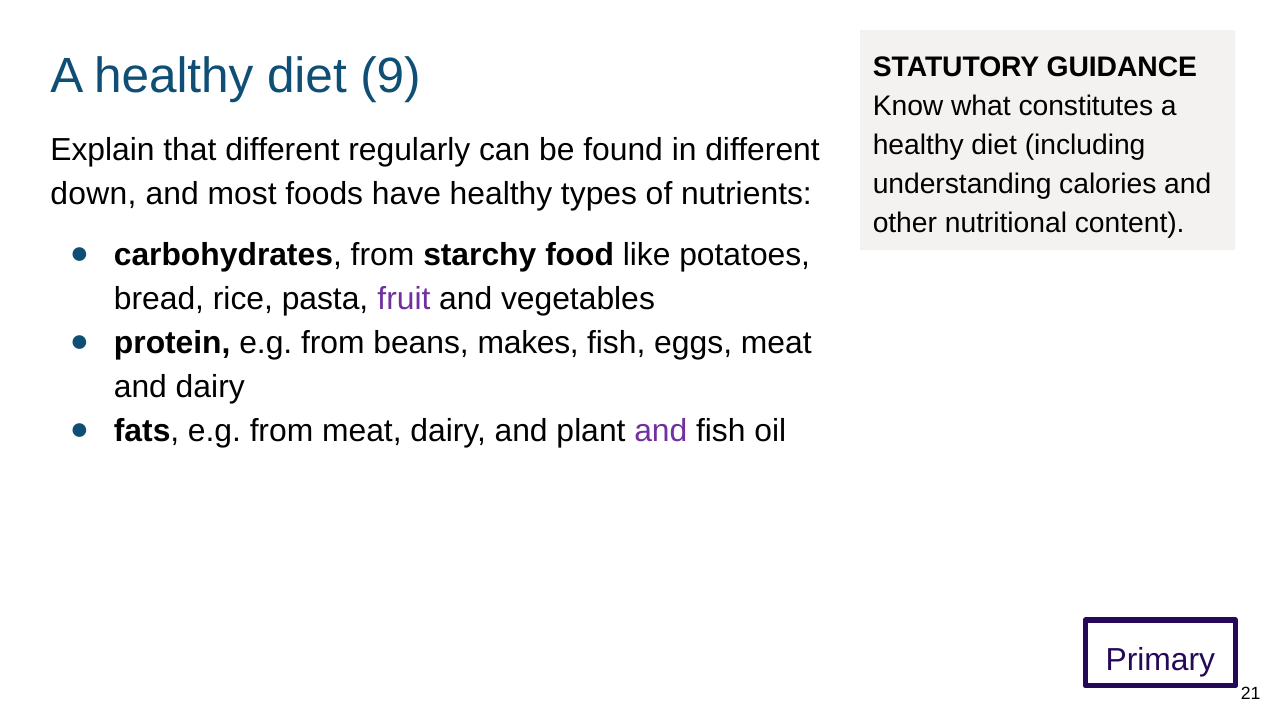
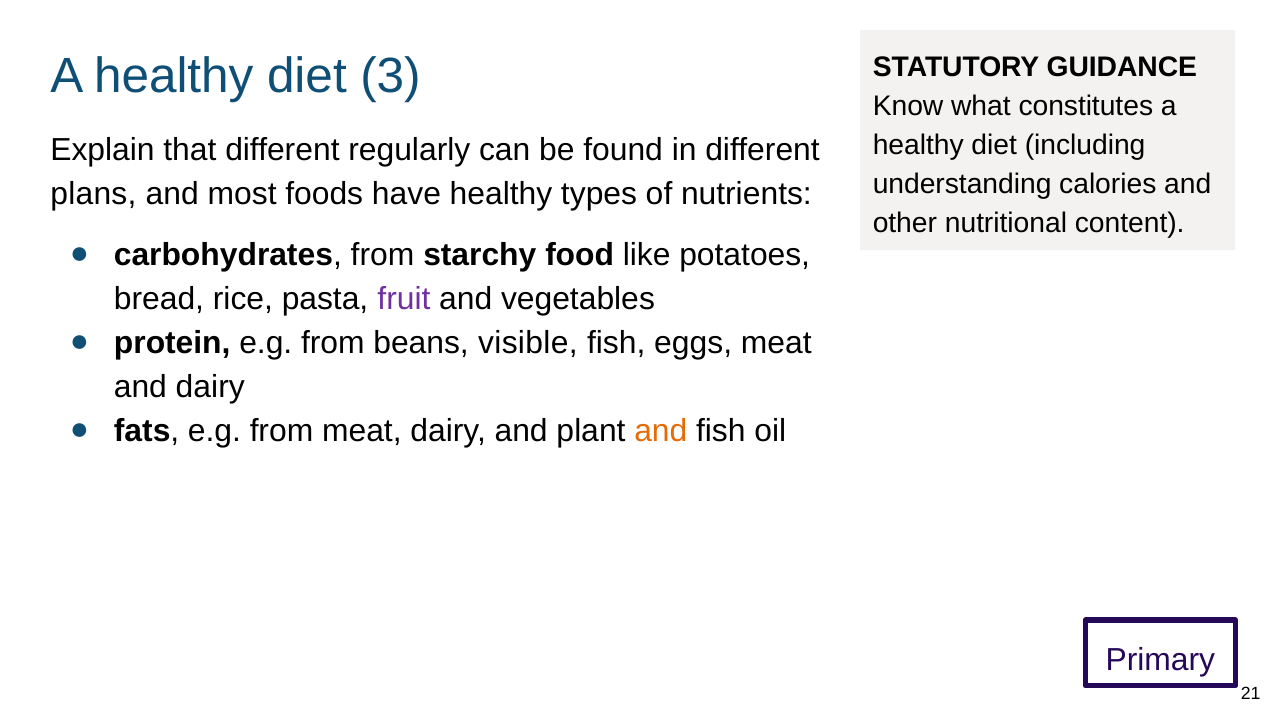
9: 9 -> 3
down: down -> plans
makes: makes -> visible
and at (661, 431) colour: purple -> orange
